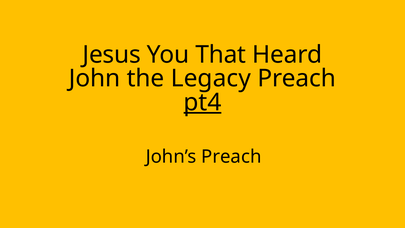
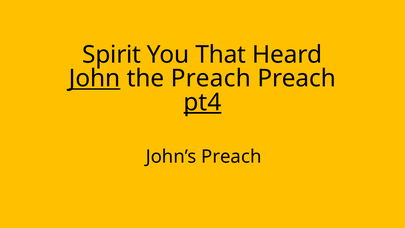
Jesus: Jesus -> Spirit
John underline: none -> present
the Legacy: Legacy -> Preach
